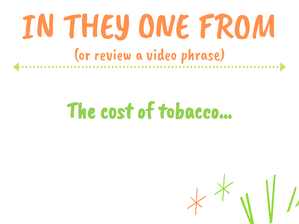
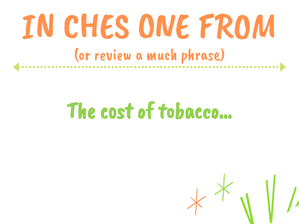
THEY: THEY -> CHES
video: video -> much
